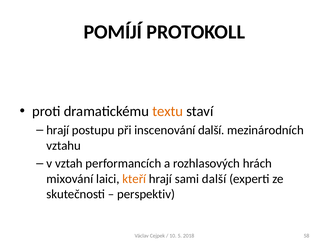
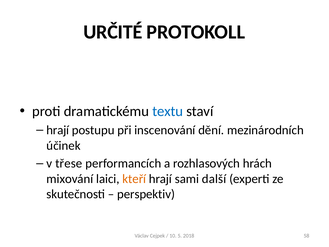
POMÍJÍ: POMÍJÍ -> URČITÉ
textu colour: orange -> blue
inscenování další: další -> dění
vztahu: vztahu -> účinek
vztah: vztah -> třese
